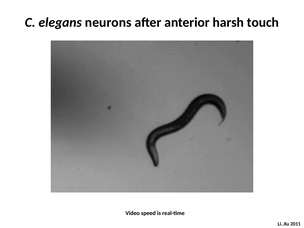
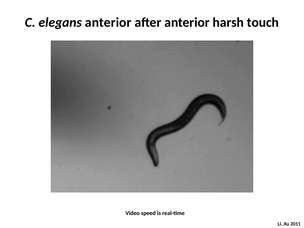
elegans neurons: neurons -> anterior
